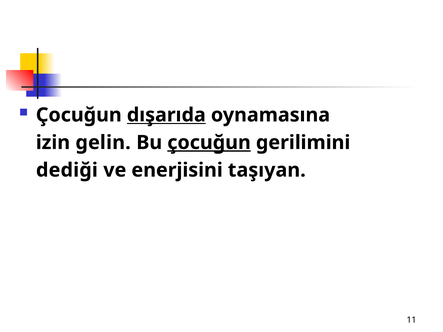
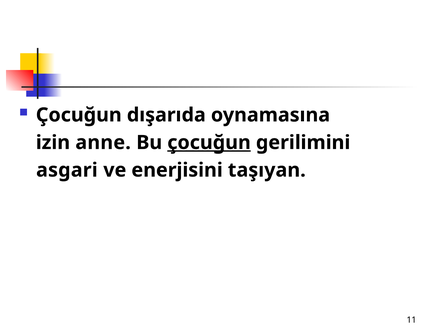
dışarıda underline: present -> none
gelin: gelin -> anne
dediği: dediği -> asgari
